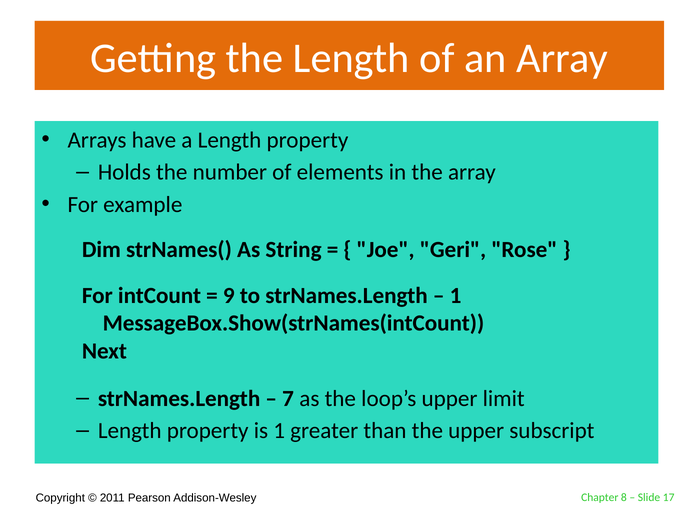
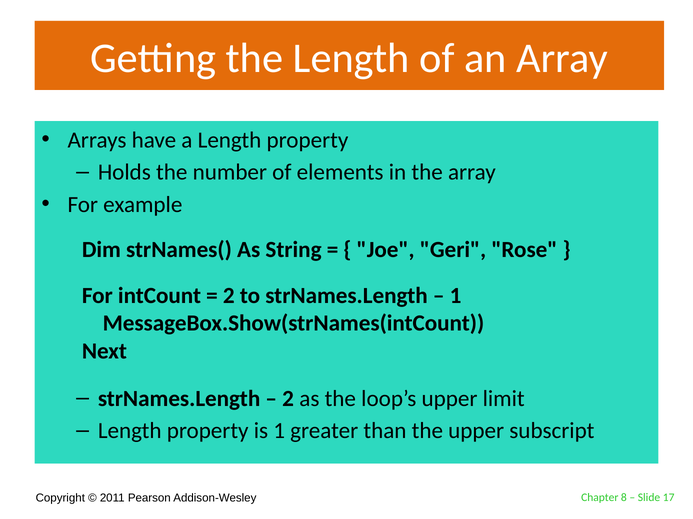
9 at (229, 296): 9 -> 2
7 at (288, 399): 7 -> 2
